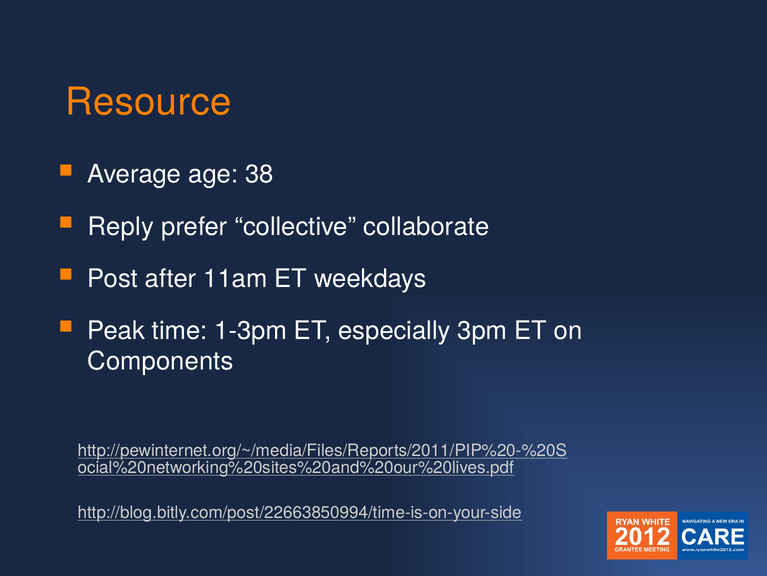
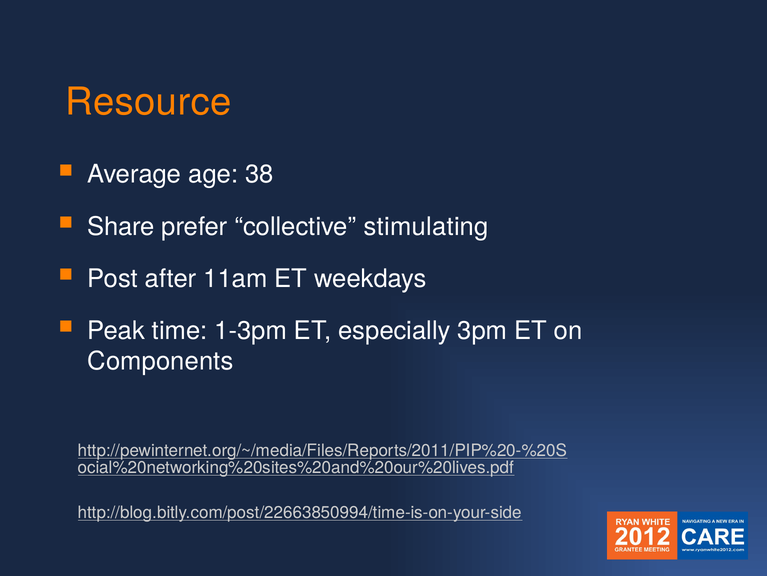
Reply: Reply -> Share
collaborate: collaborate -> stimulating
